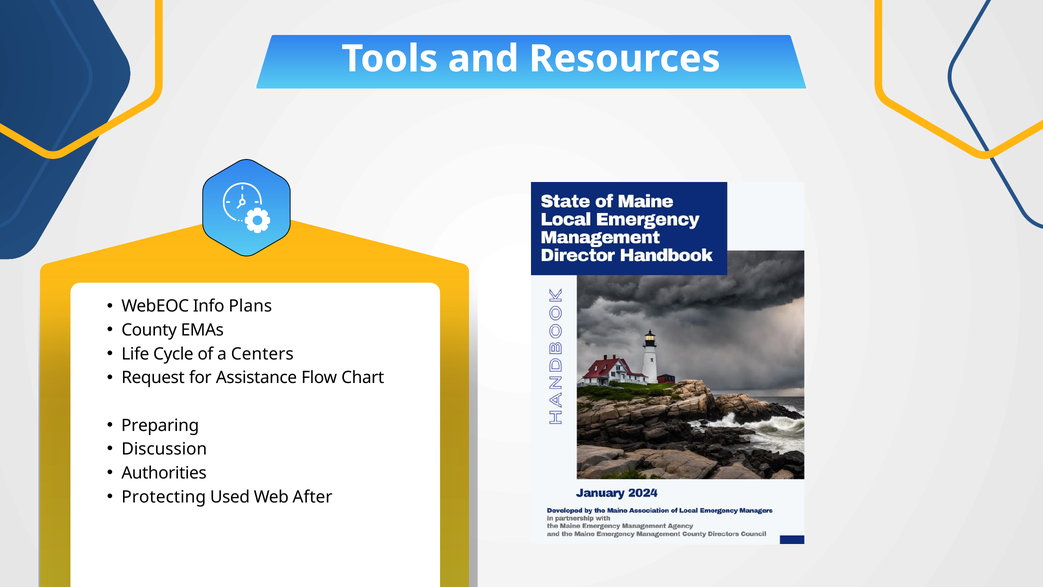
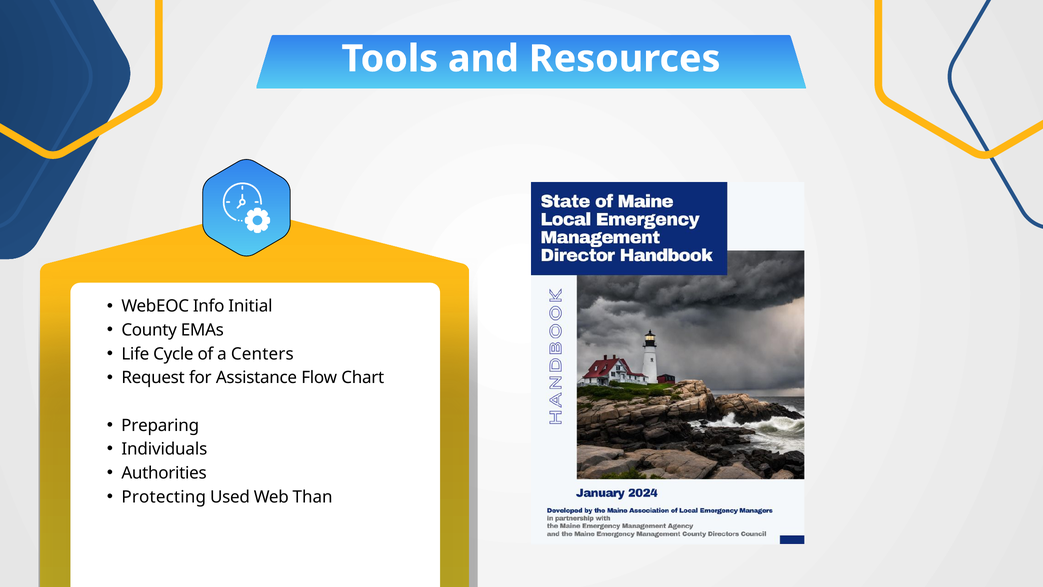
Plans: Plans -> Initial
Discussion: Discussion -> Individuals
After: After -> Than
